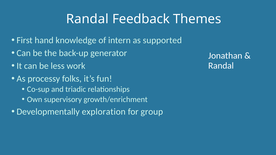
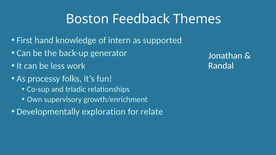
Randal at (87, 19): Randal -> Boston
group: group -> relate
